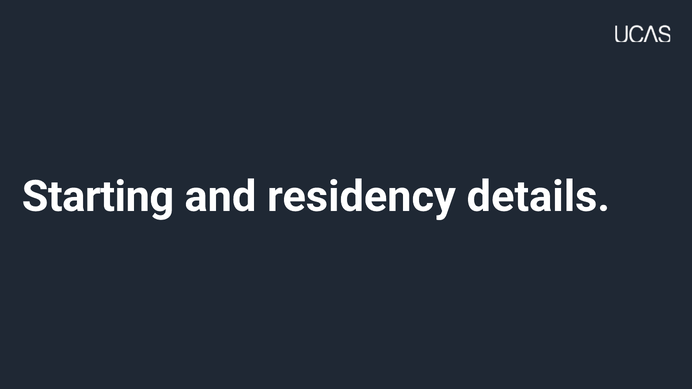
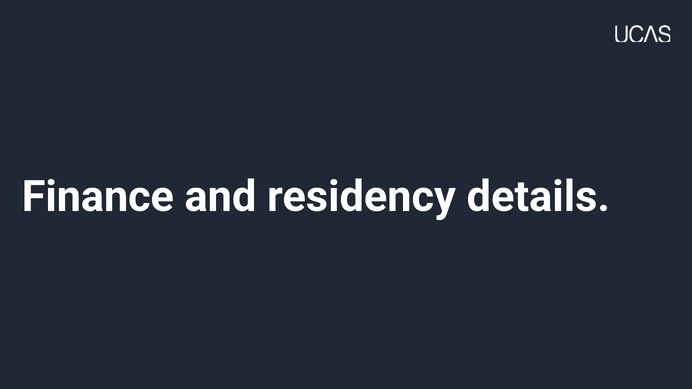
Starting: Starting -> Finance
